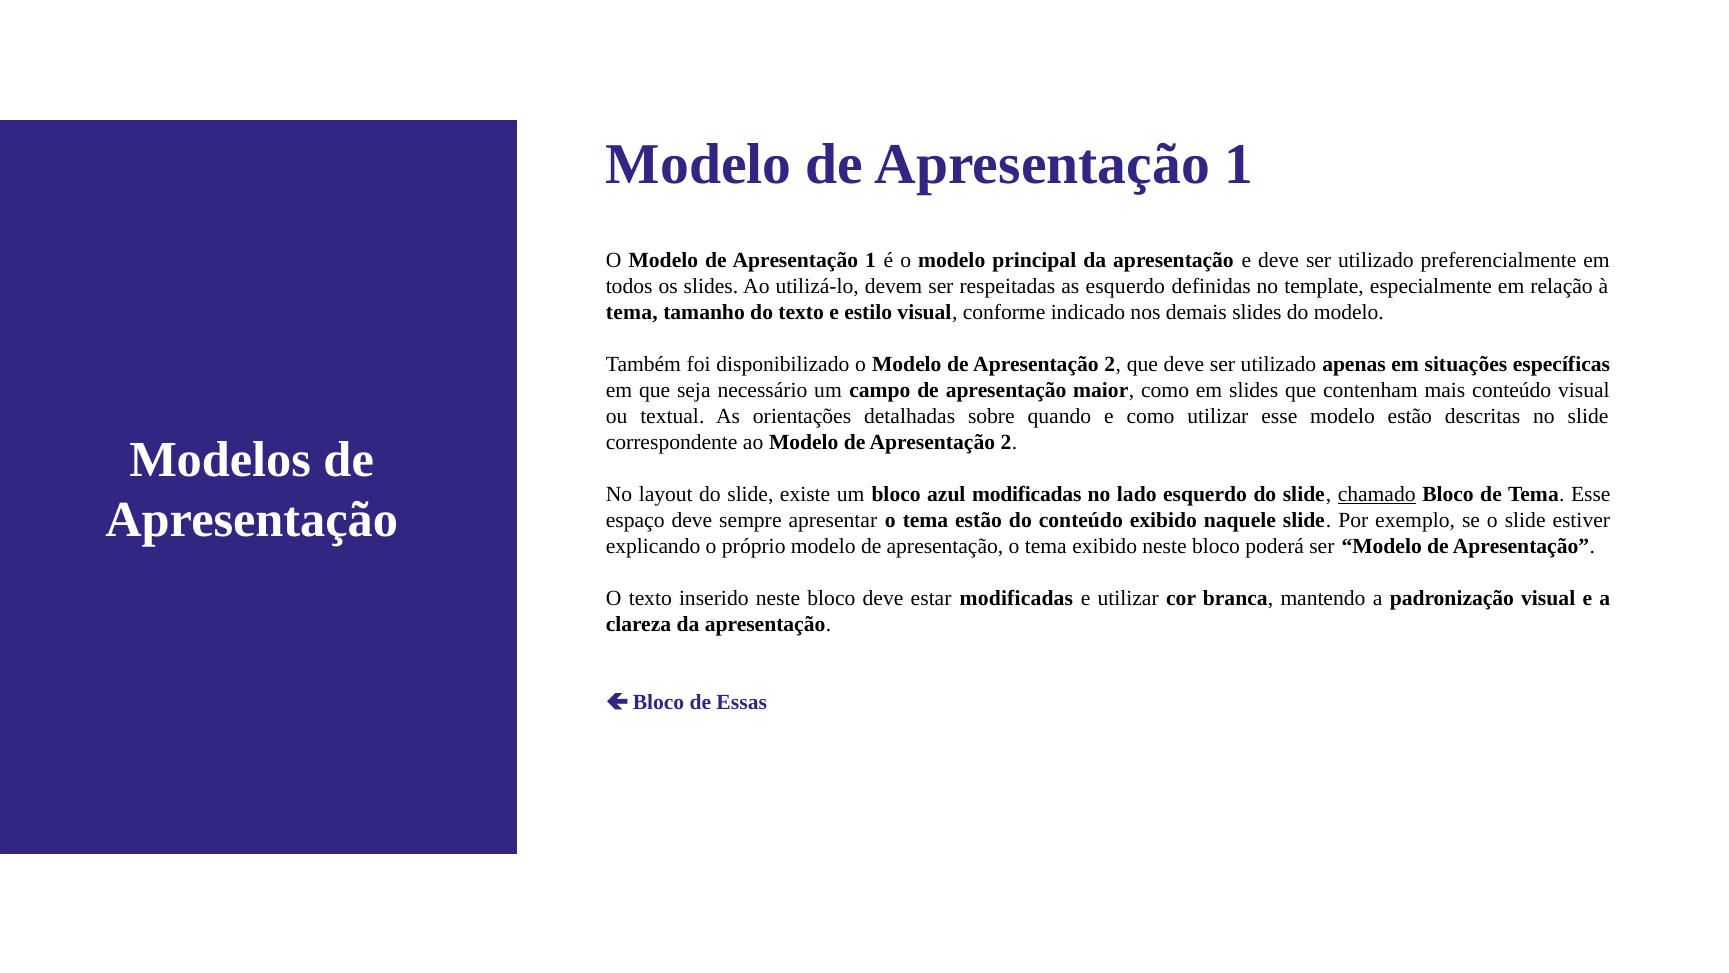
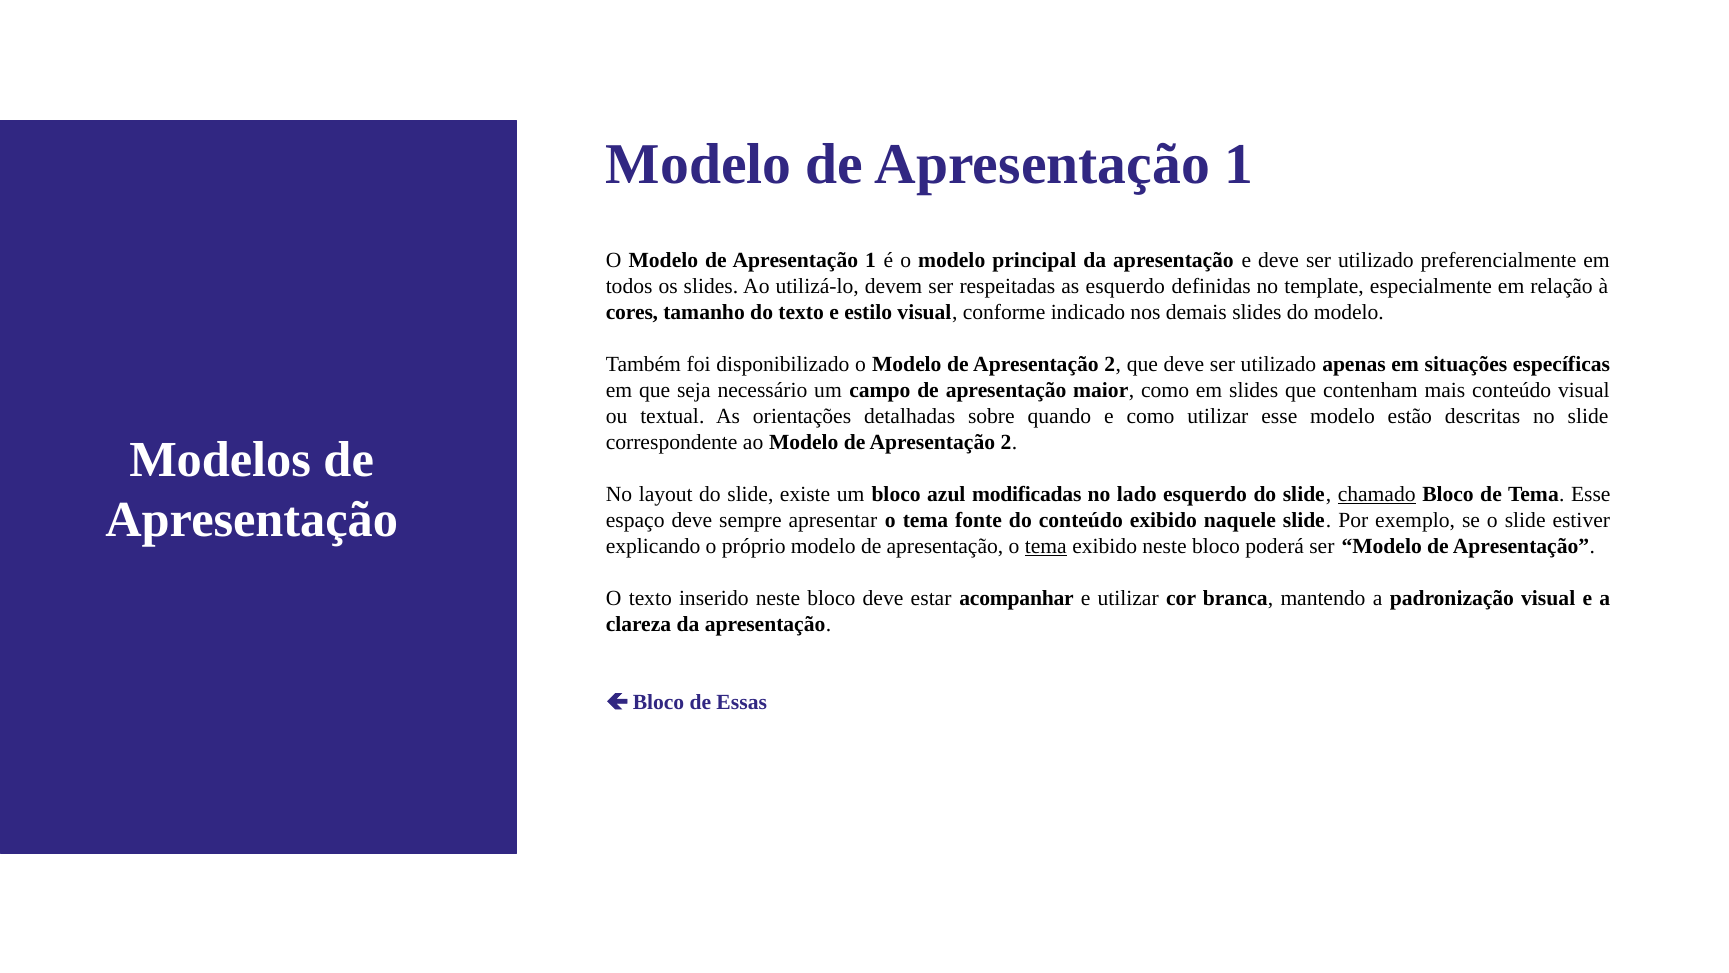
tema at (632, 313): tema -> cores
tema estão: estão -> fonte
tema at (1046, 546) underline: none -> present
estar modificadas: modificadas -> acompanhar
